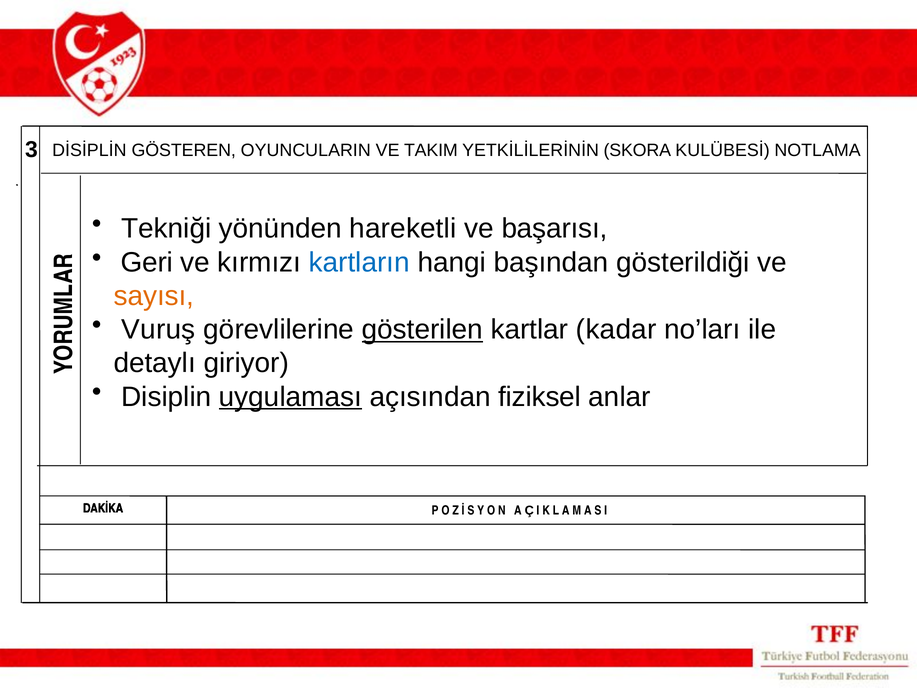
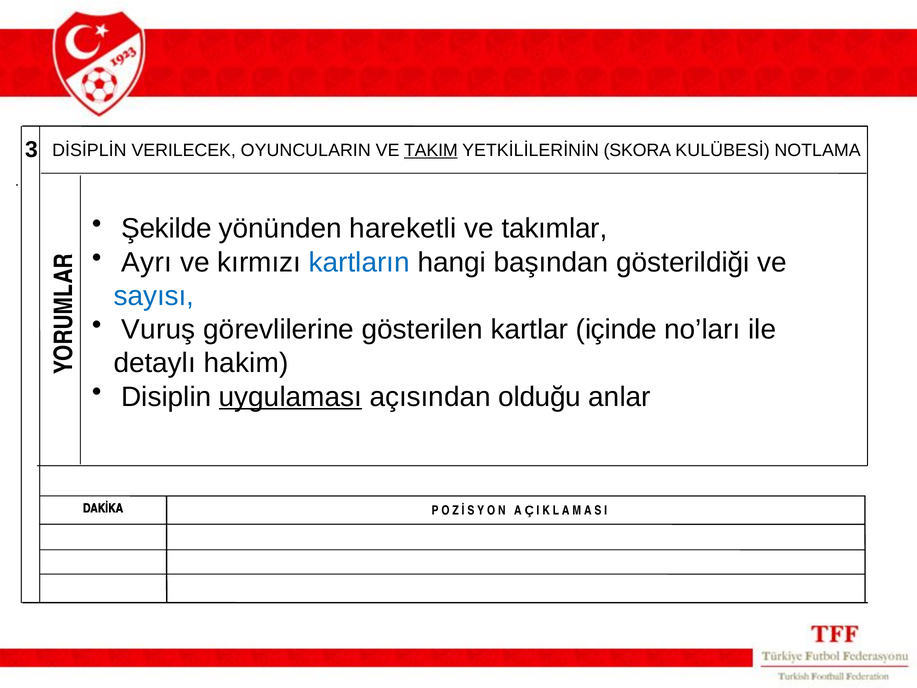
GÖSTEREN: GÖSTEREN -> VERILECEK
TAKIM underline: none -> present
Tekniği: Tekniği -> Şekilde
başarısı: başarısı -> takımlar
Geri: Geri -> Ayrı
sayısı colour: orange -> blue
gösterilen underline: present -> none
kadar: kadar -> içinde
giriyor: giriyor -> hakim
fiziksel: fiziksel -> olduğu
